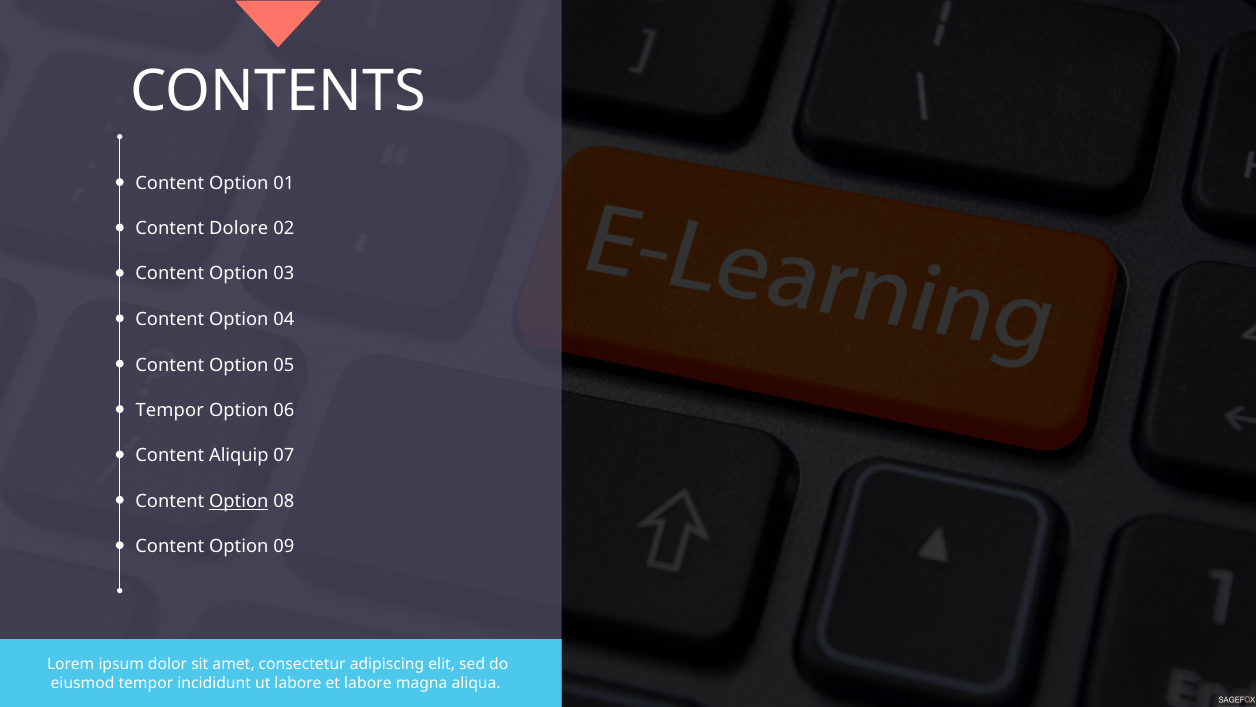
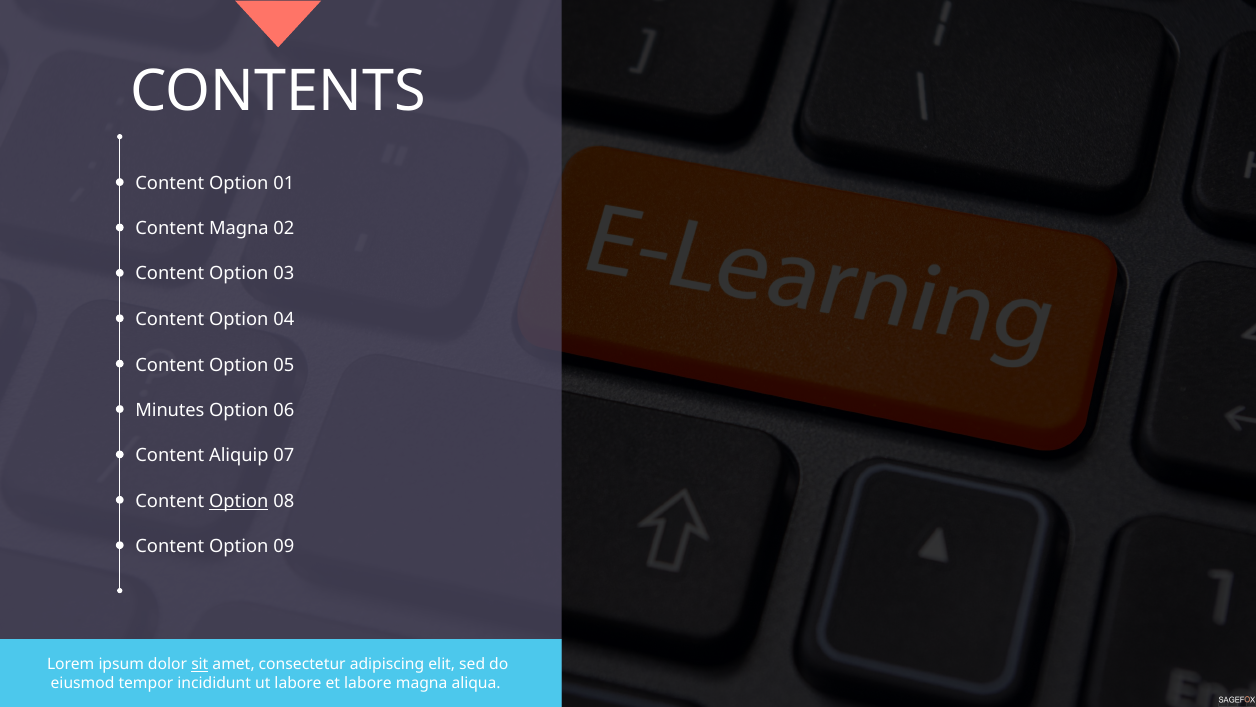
Content Dolore: Dolore -> Magna
Tempor at (170, 410): Tempor -> Minutes
sit underline: none -> present
